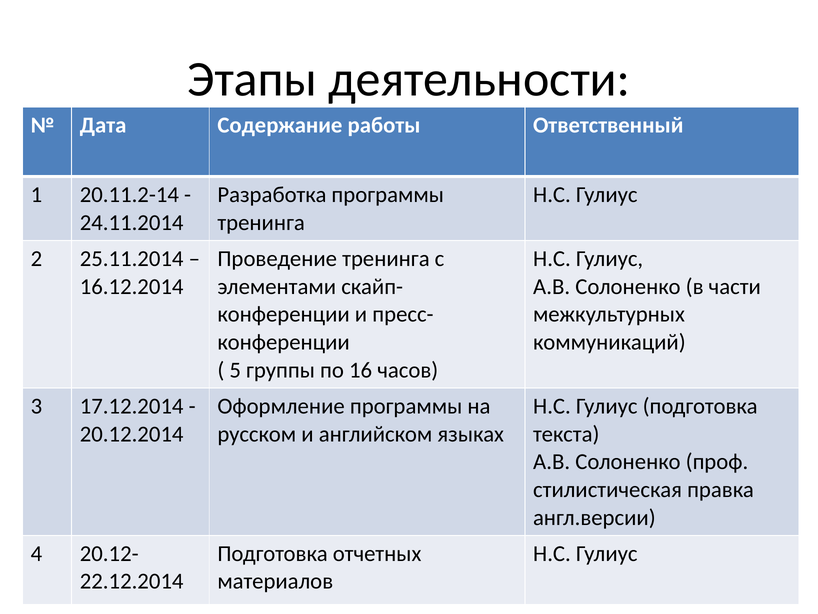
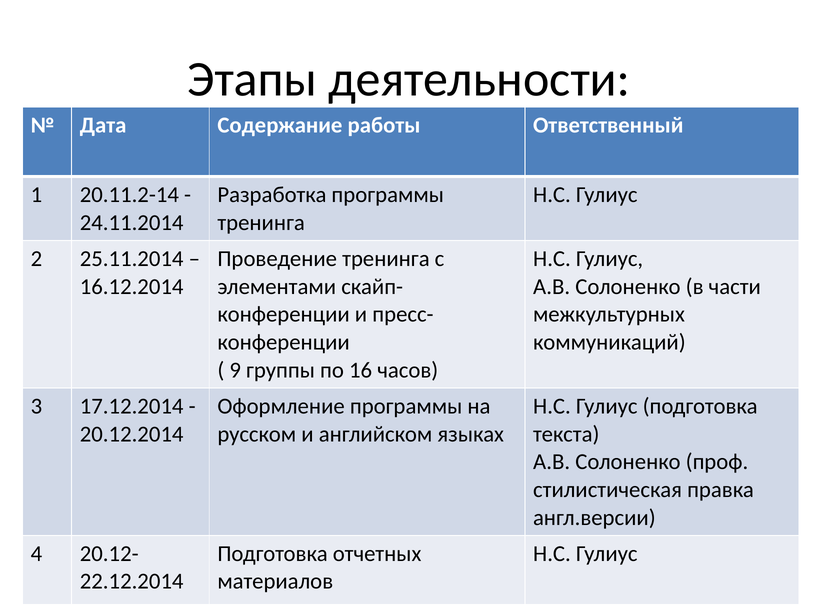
5: 5 -> 9
